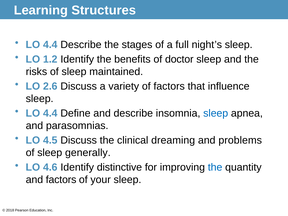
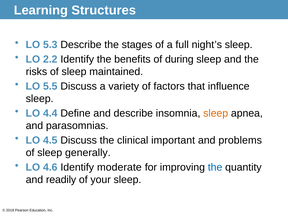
4.4 at (50, 45): 4.4 -> 5.3
1.2: 1.2 -> 2.2
doctor: doctor -> during
2.6: 2.6 -> 5.5
sleep at (216, 113) colour: blue -> orange
dreaming: dreaming -> important
distinctive: distinctive -> moderate
and factors: factors -> readily
